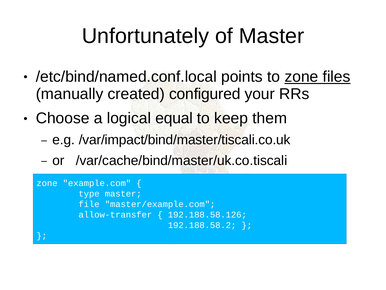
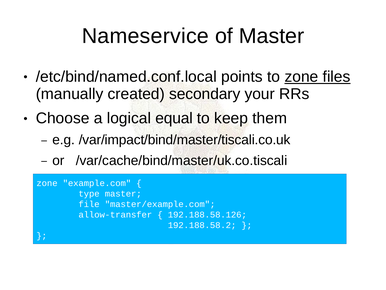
Unfortunately: Unfortunately -> Nameservice
configured: configured -> secondary
